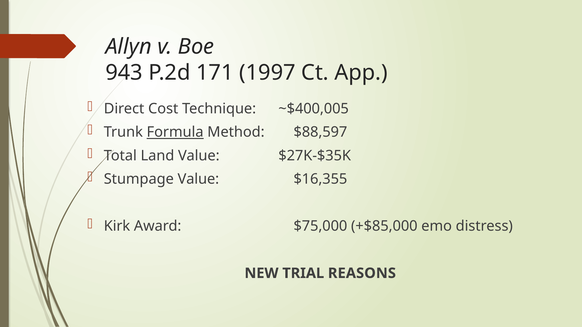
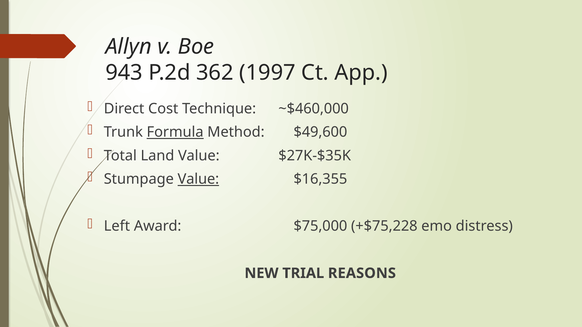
171: 171 -> 362
~$400,005: ~$400,005 -> ~$460,000
$88,597: $88,597 -> $49,600
Value at (198, 179) underline: none -> present
Kirk: Kirk -> Left
+$85,000: +$85,000 -> +$75,228
